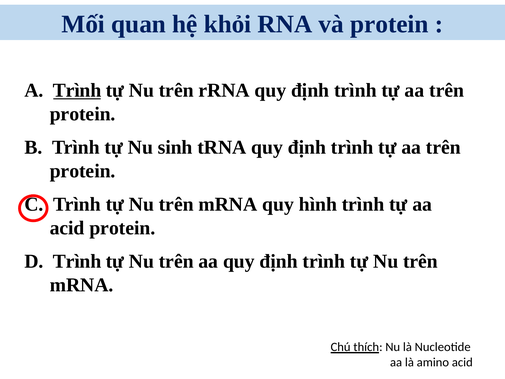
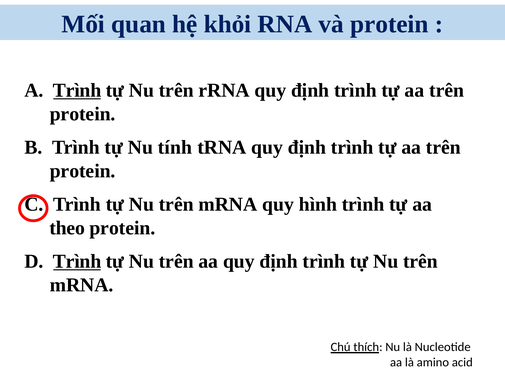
sinh: sinh -> tính
acid at (67, 228): acid -> theo
Trình at (77, 261) underline: none -> present
